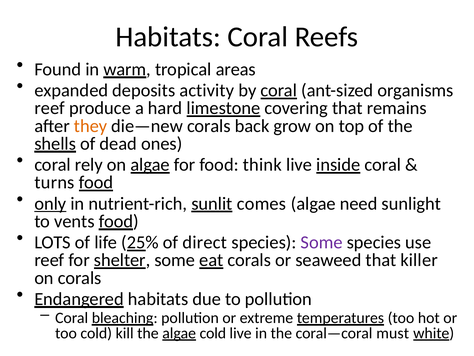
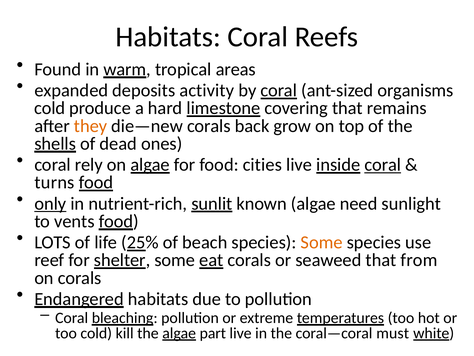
reef at (50, 108): reef -> cold
think: think -> cities
coral at (383, 165) underline: none -> present
comes: comes -> known
direct: direct -> beach
Some at (322, 242) colour: purple -> orange
killer: killer -> from
algae cold: cold -> part
